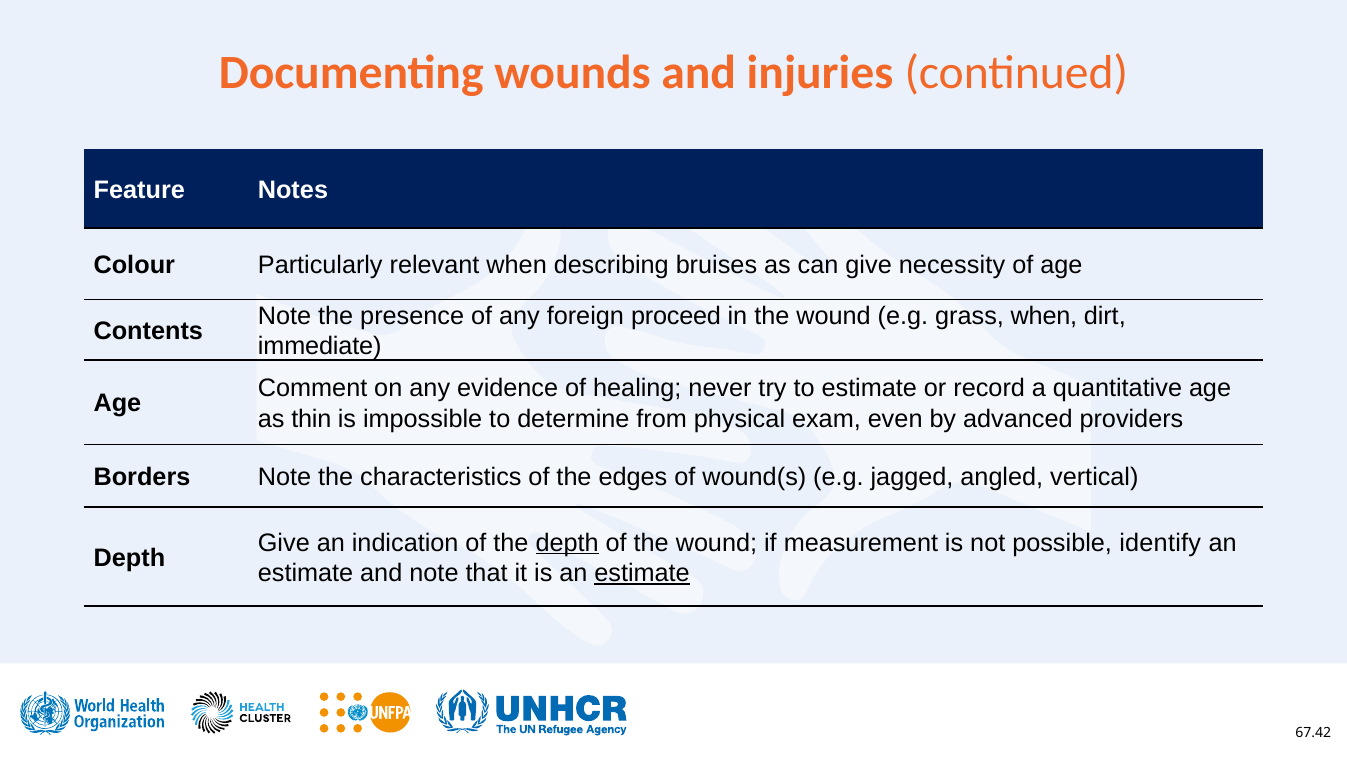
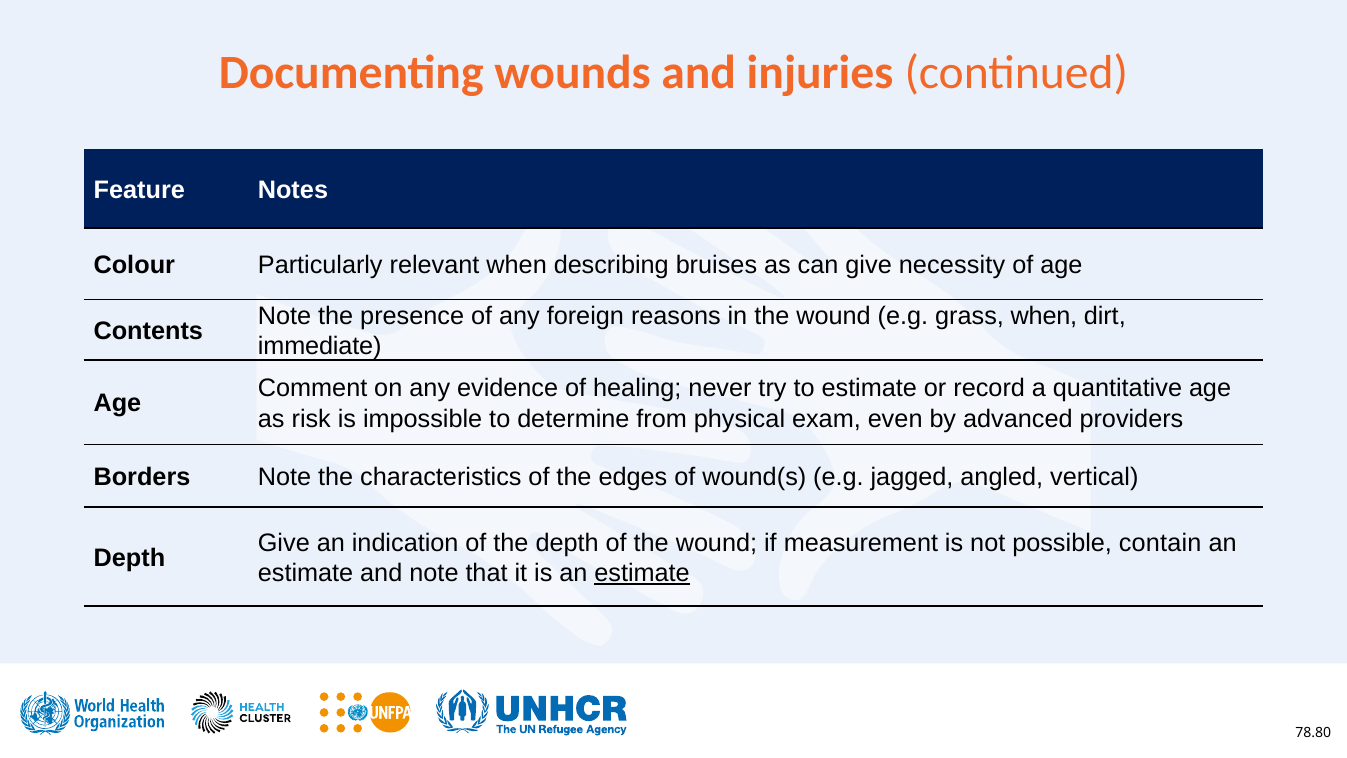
proceed: proceed -> reasons
thin: thin -> risk
depth at (567, 543) underline: present -> none
identify: identify -> contain
67.42: 67.42 -> 78.80
